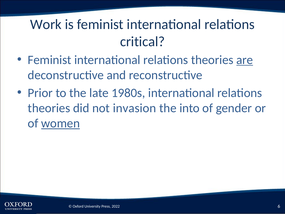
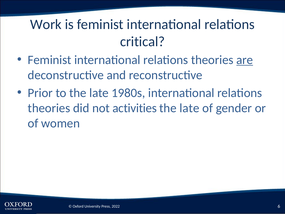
invasion: invasion -> activities
into at (190, 108): into -> late
women underline: present -> none
